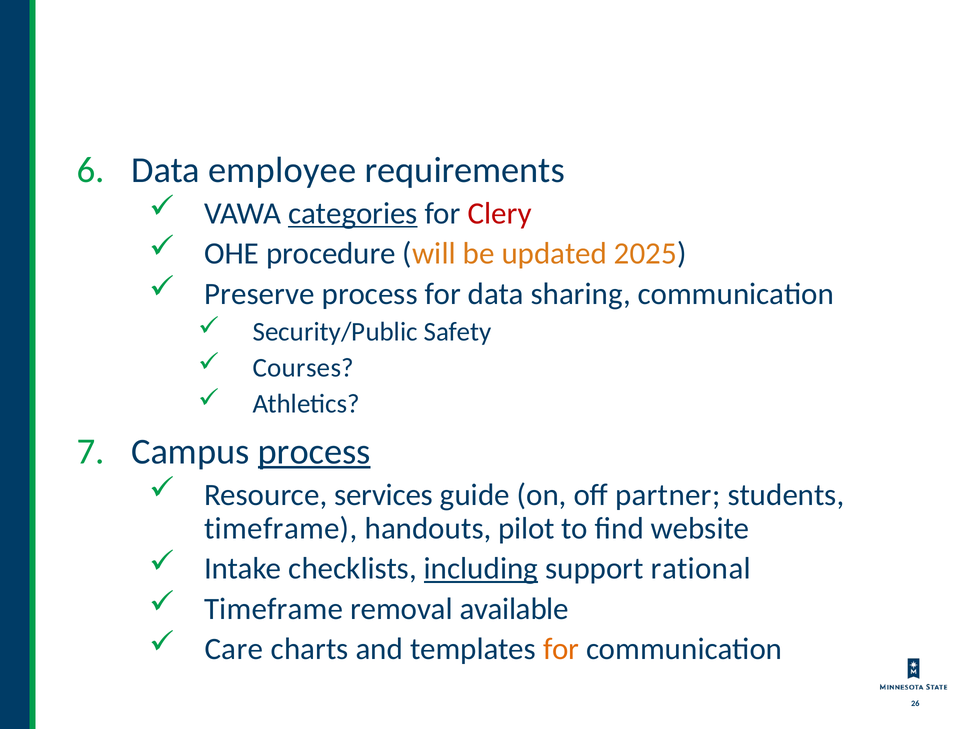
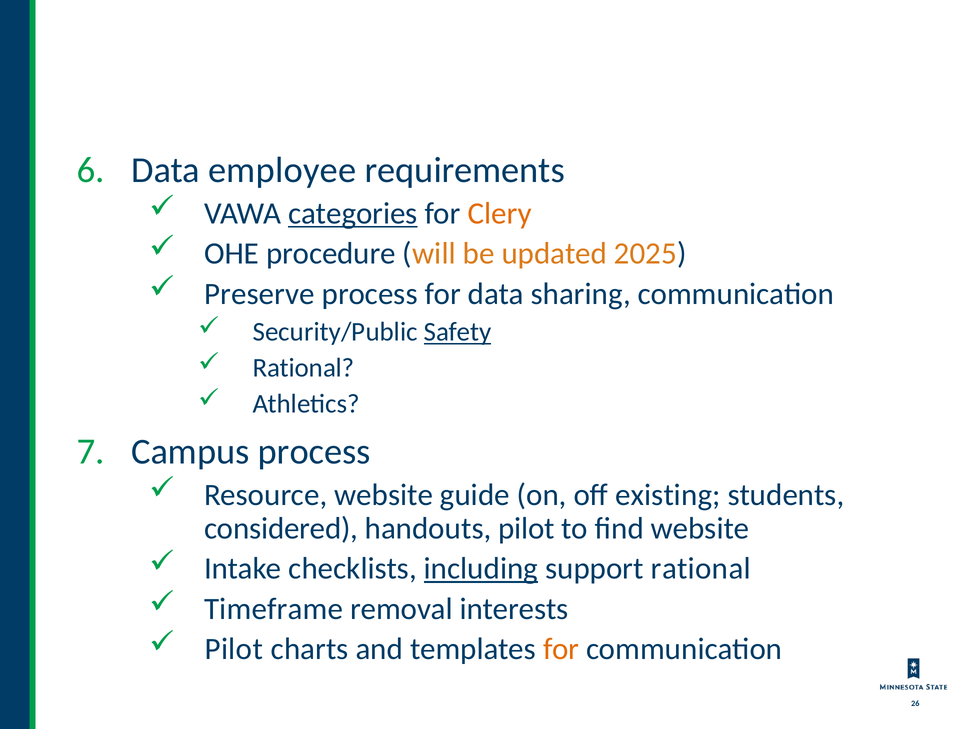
Clery colour: red -> orange
Safety underline: none -> present
Courses at (303, 368): Courses -> Rational
process at (314, 452) underline: present -> none
Resource services: services -> website
partner: partner -> existing
timeframe at (281, 528): timeframe -> considered
available: available -> interests
Care at (234, 649): Care -> Pilot
